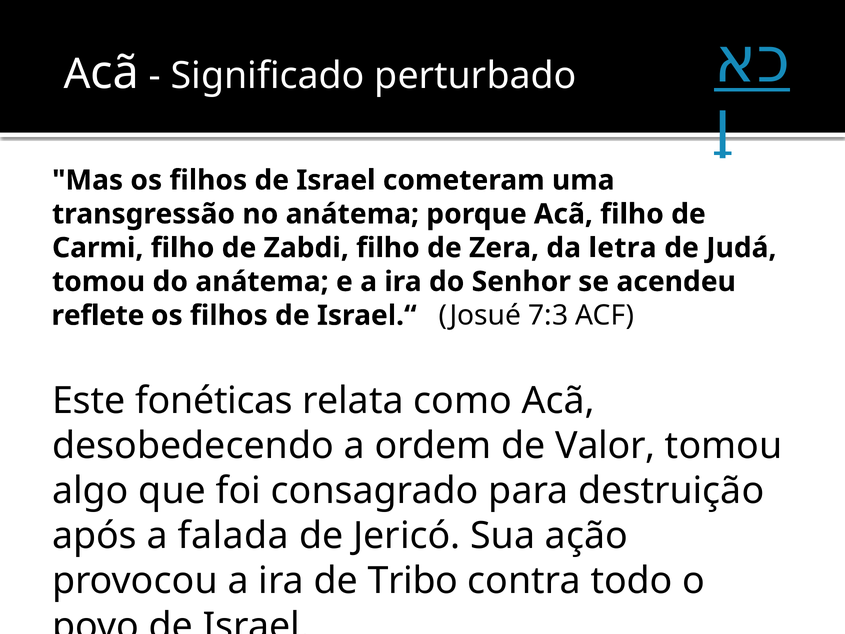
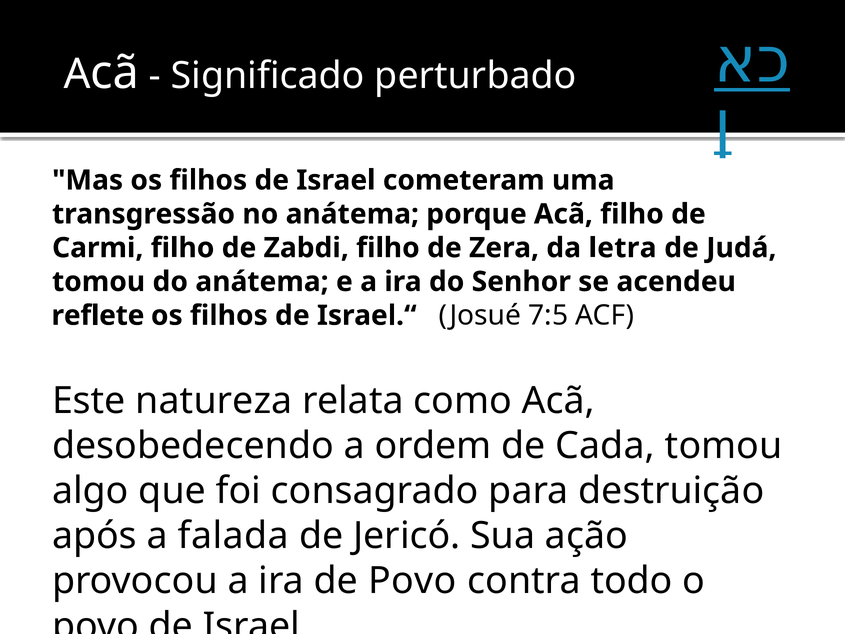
7:3: 7:3 -> 7:5
fonéticas: fonéticas -> natureza
Valor: Valor -> Cada
de Tribo: Tribo -> Povo
